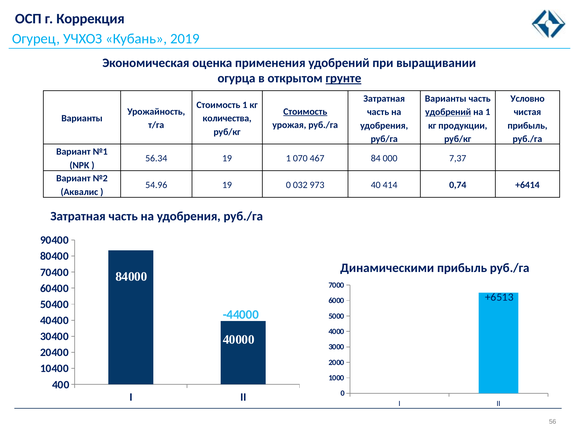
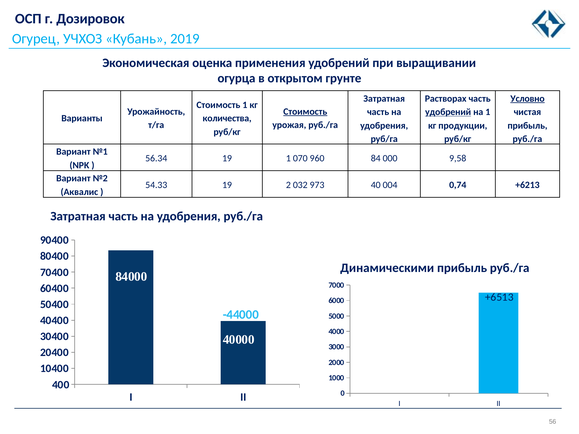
Коррекция: Коррекция -> Дозировок
грунте underline: present -> none
Условно underline: none -> present
Варианты at (446, 99): Варианты -> Растворах
467: 467 -> 960
7,37: 7,37 -> 9,58
54.96: 54.96 -> 54.33
19 0: 0 -> 2
414: 414 -> 004
+6414: +6414 -> +6213
